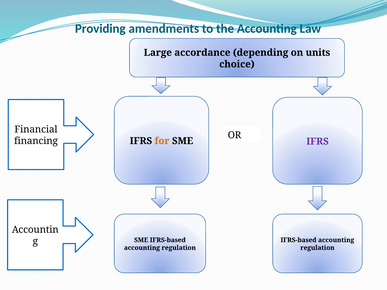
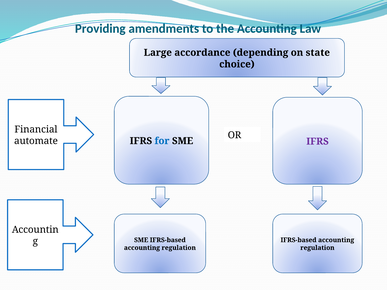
units: units -> state
for colour: orange -> blue
financing: financing -> automate
